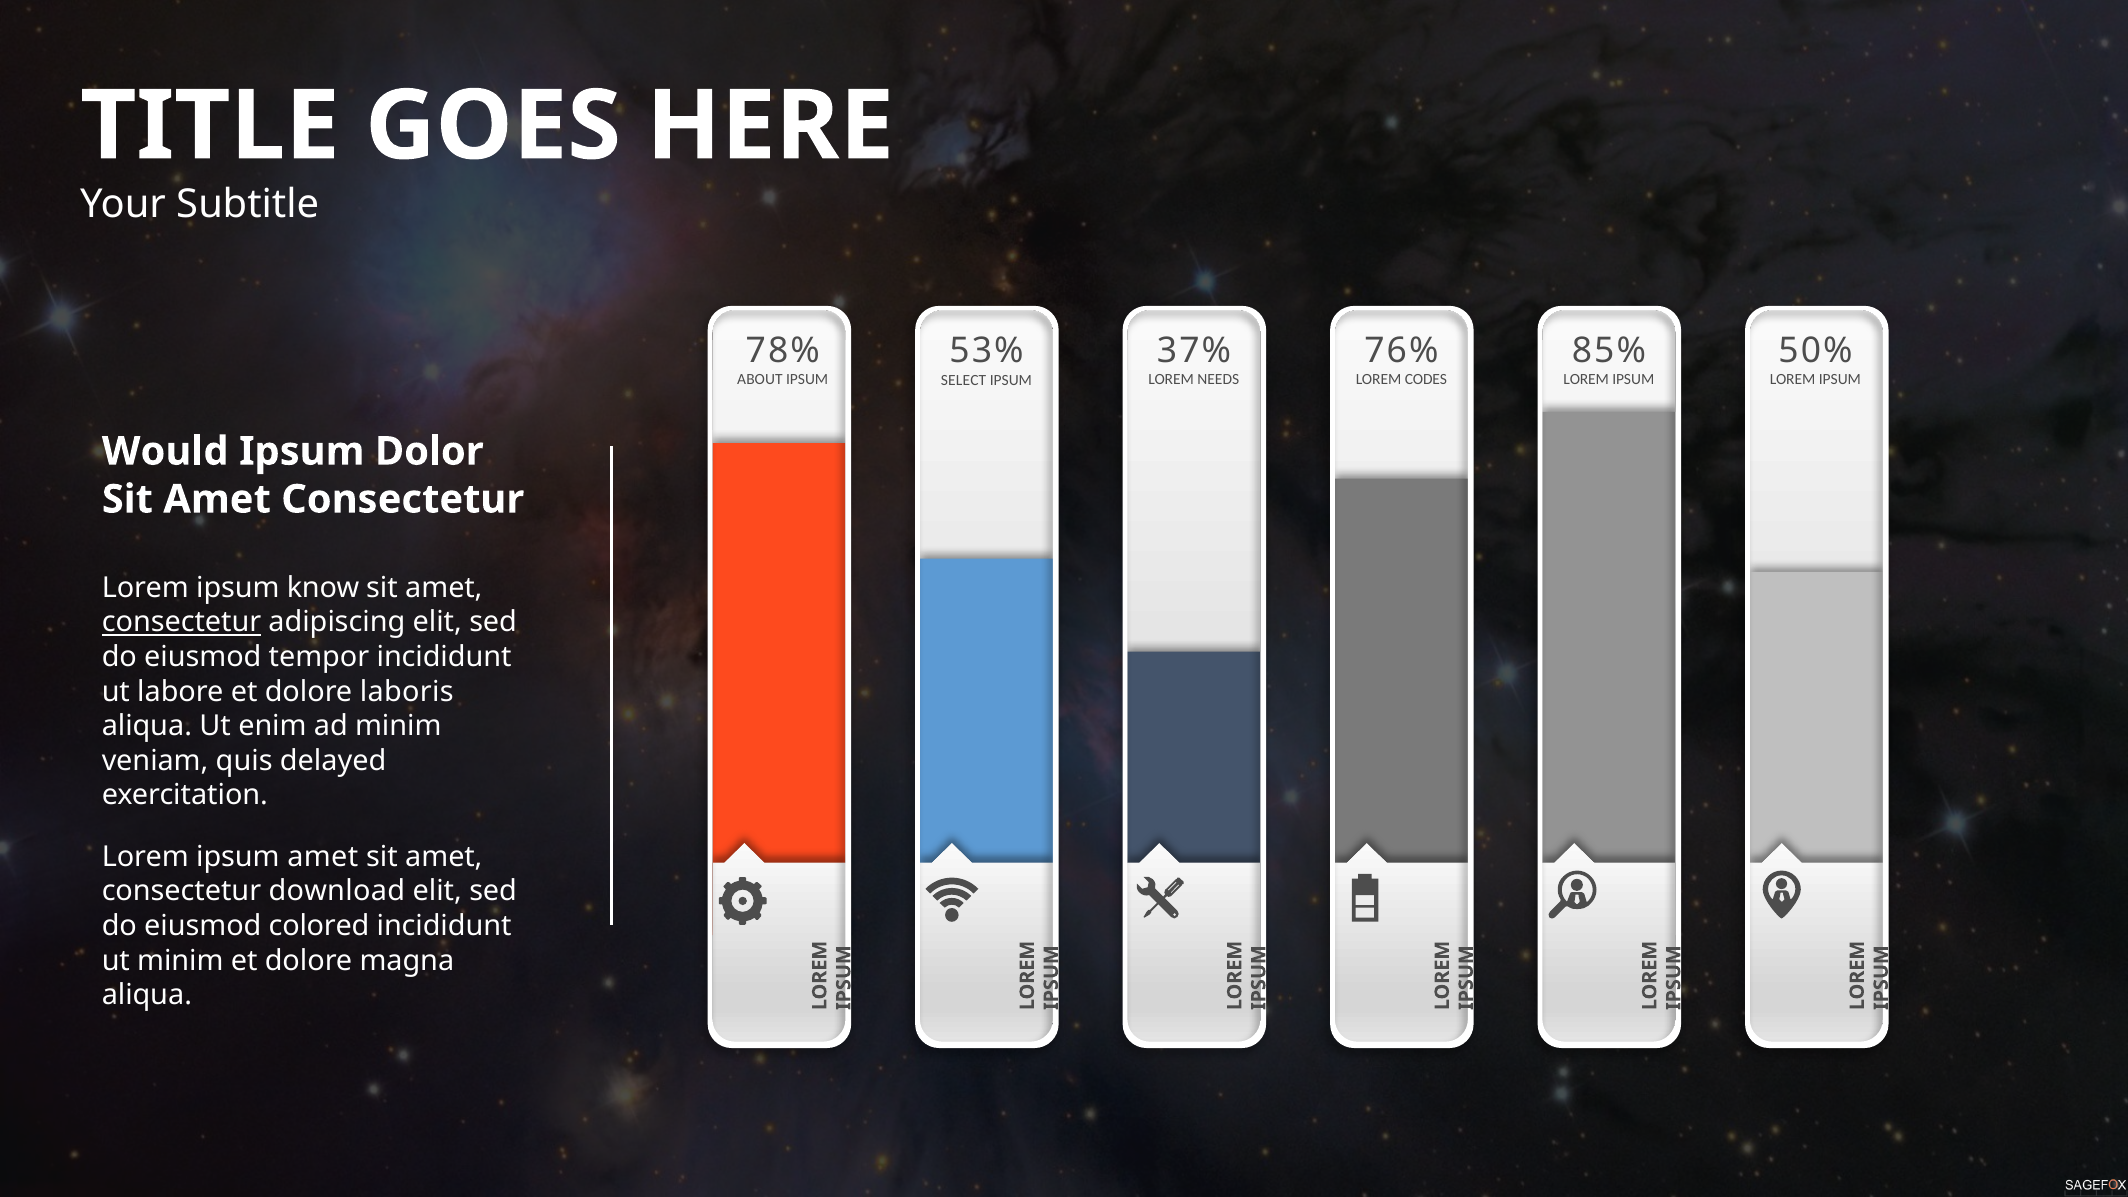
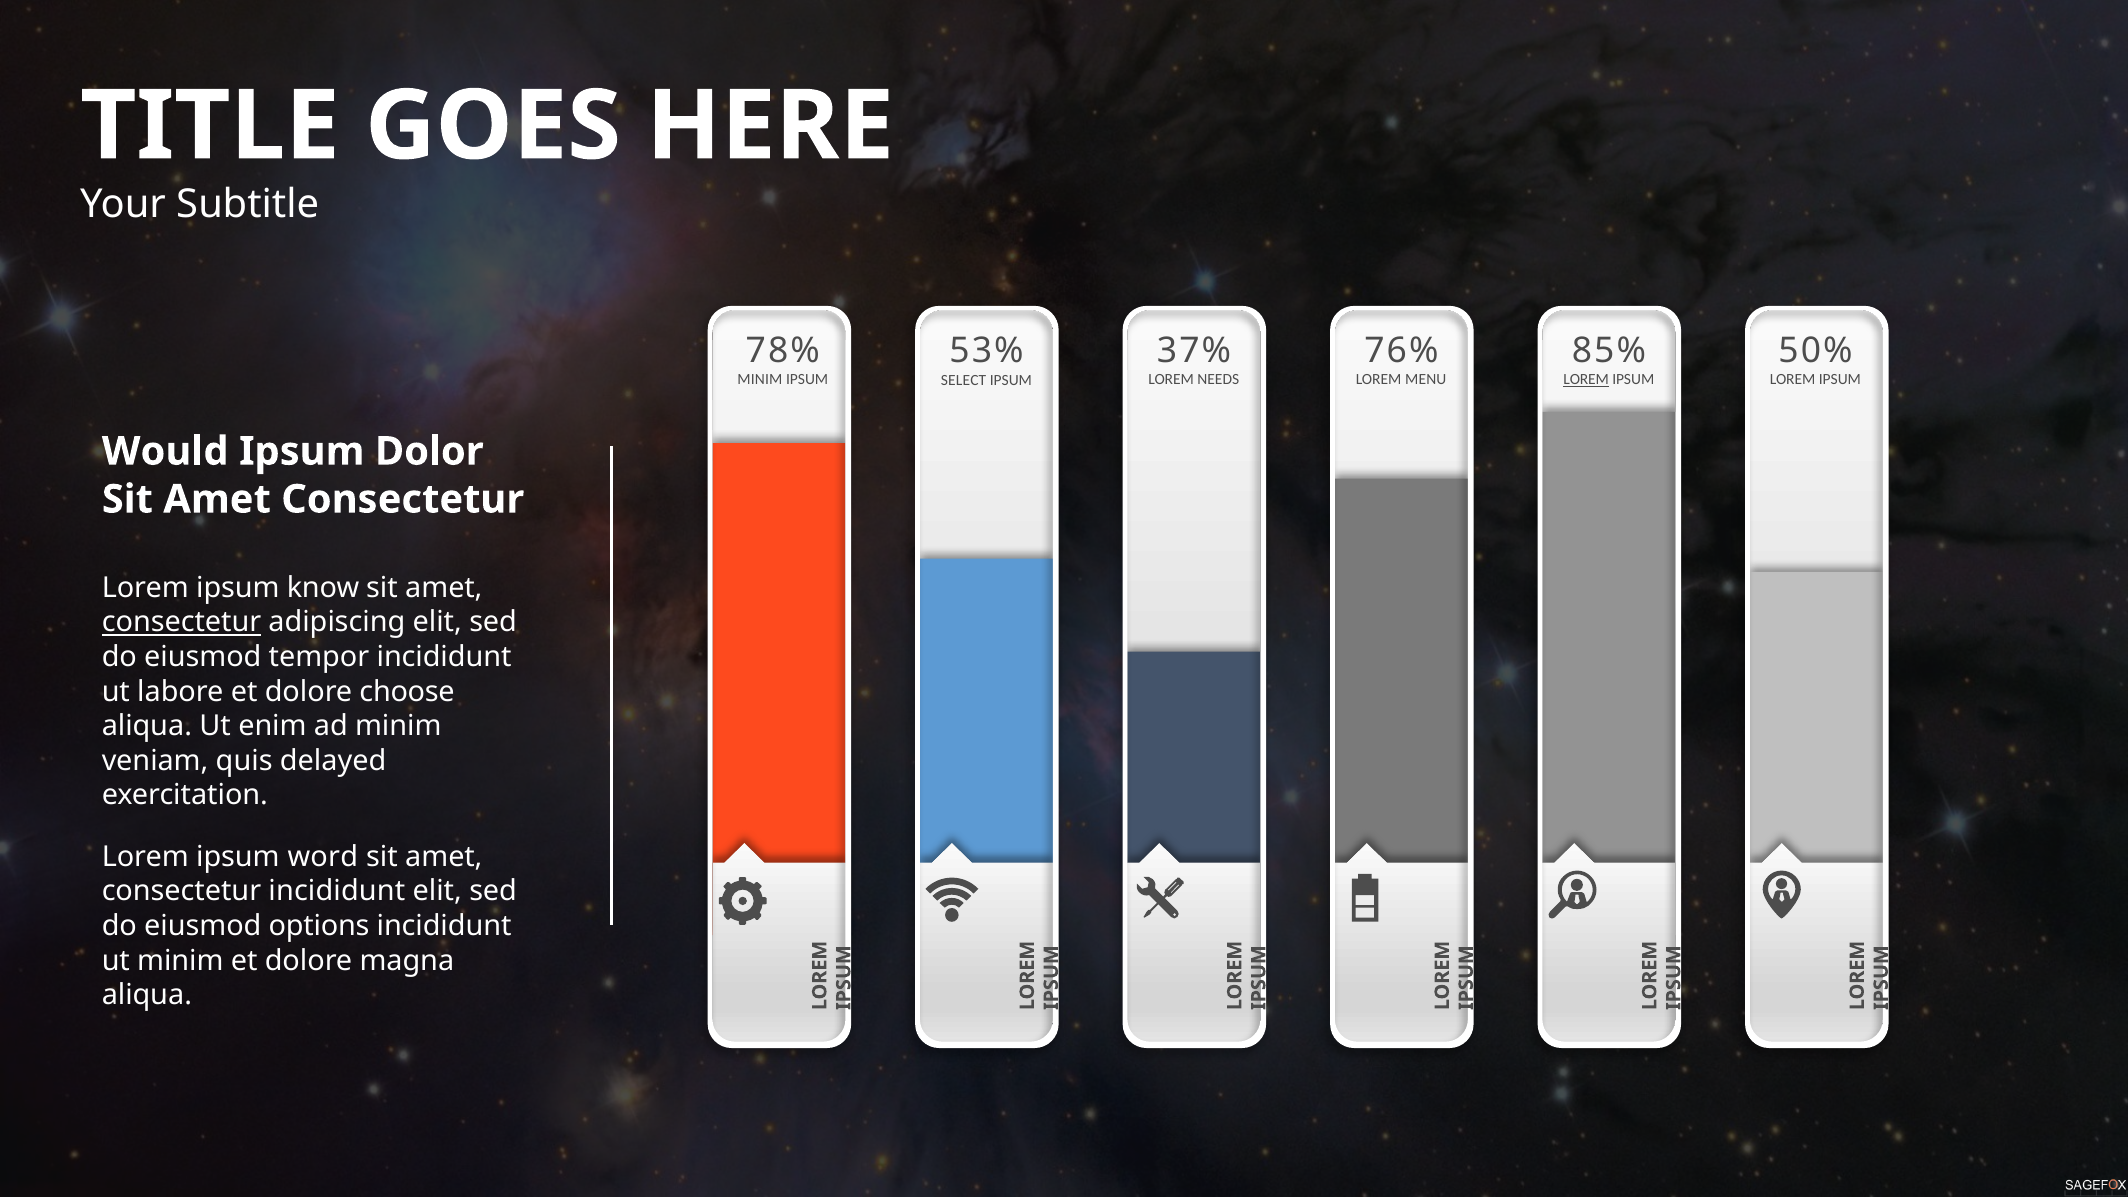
ABOUT at (760, 380): ABOUT -> MINIM
CODES: CODES -> MENU
LOREM at (1586, 380) underline: none -> present
laboris: laboris -> choose
ipsum amet: amet -> word
consectetur download: download -> incididunt
colored: colored -> options
